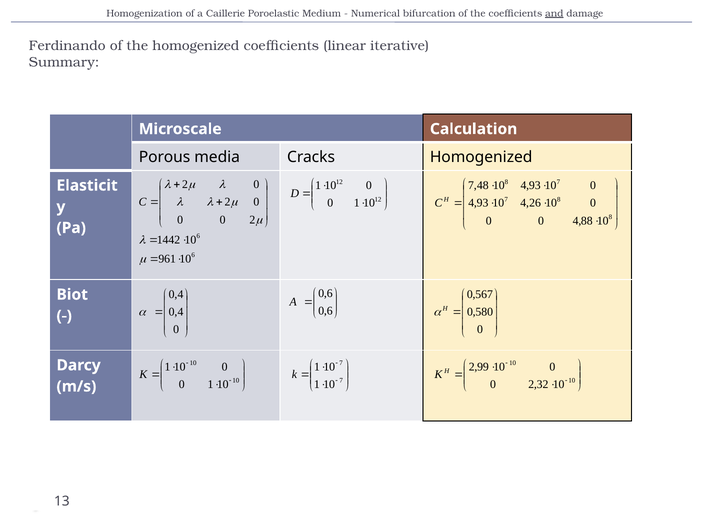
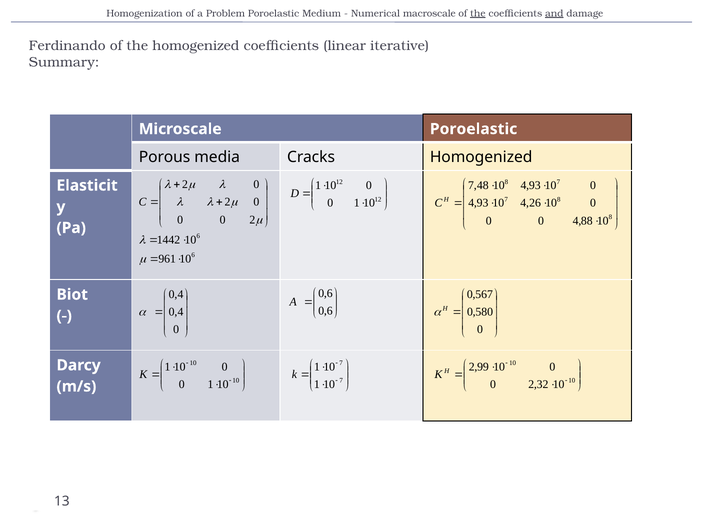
Caillerie: Caillerie -> Problem
bifurcation: bifurcation -> macroscale
the at (478, 13) underline: none -> present
Microscale Calculation: Calculation -> Poroelastic
